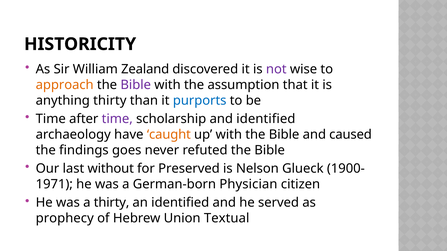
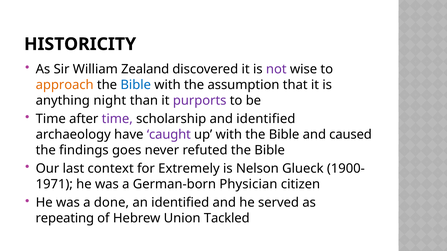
Bible at (136, 85) colour: purple -> blue
anything thirty: thirty -> night
purports colour: blue -> purple
caught colour: orange -> purple
without: without -> context
Preserved: Preserved -> Extremely
a thirty: thirty -> done
prophecy: prophecy -> repeating
Textual: Textual -> Tackled
